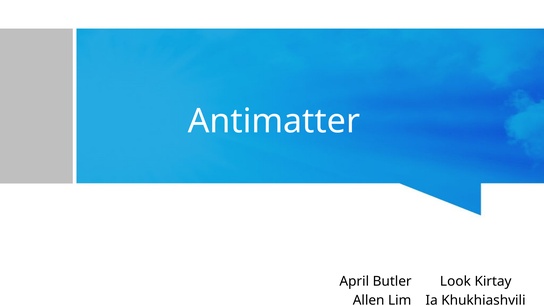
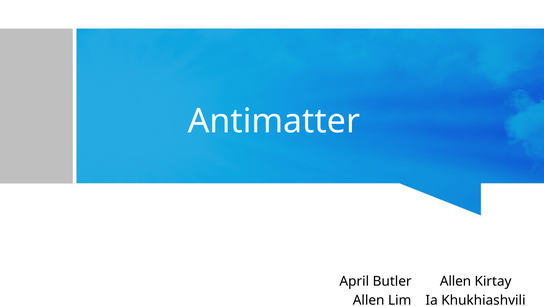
Butler Look: Look -> Allen
